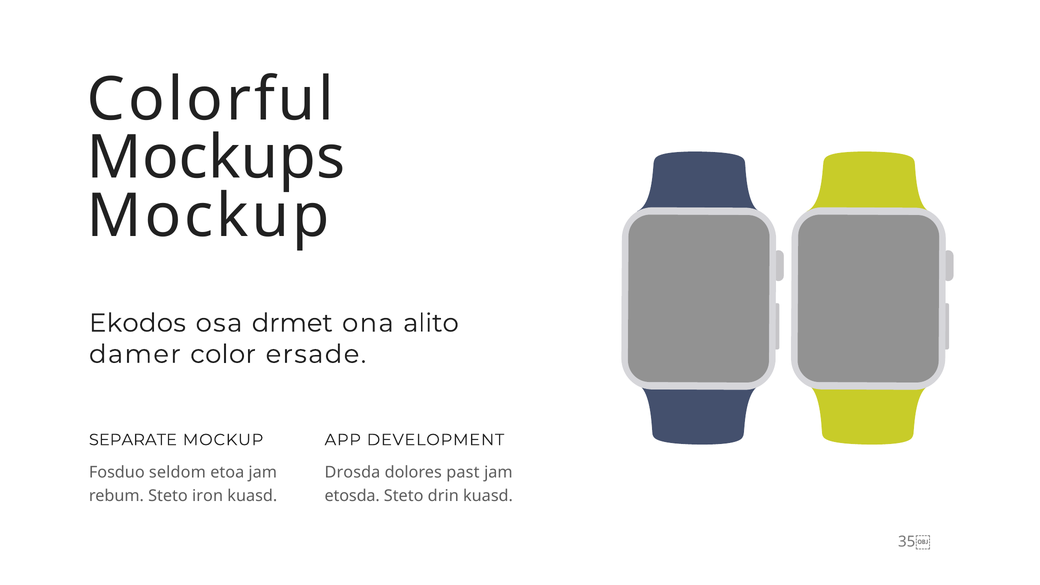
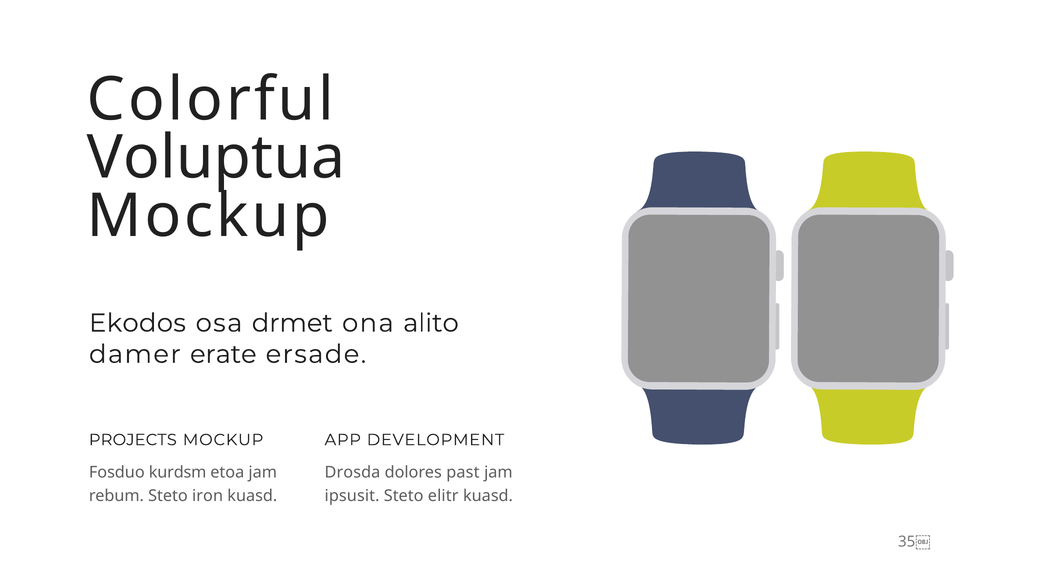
Mockups: Mockups -> Voluptua
color: color -> erate
SEPARATE: SEPARATE -> PROJECTS
seldom: seldom -> kurdsm
etosda: etosda -> ipsusit
drin: drin -> elitr
